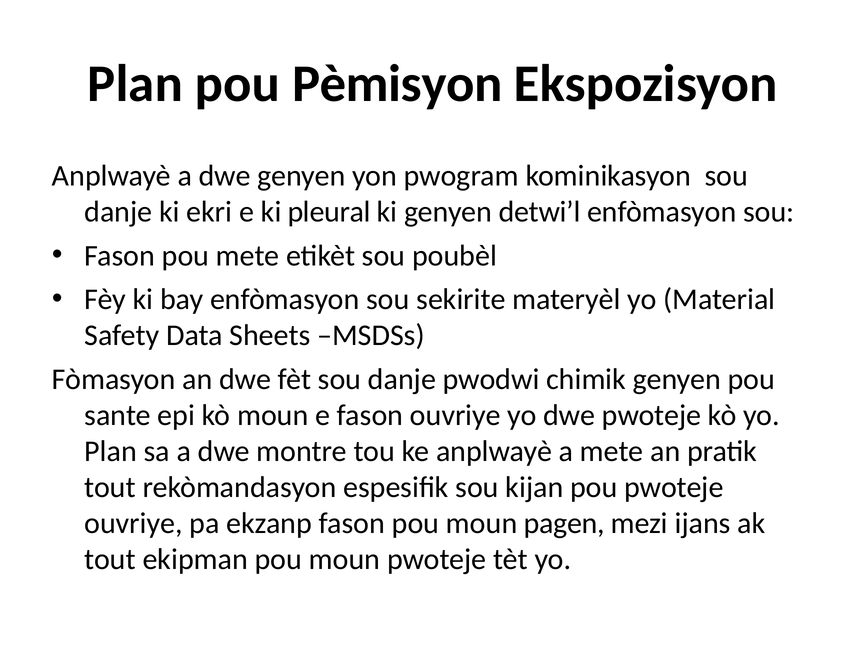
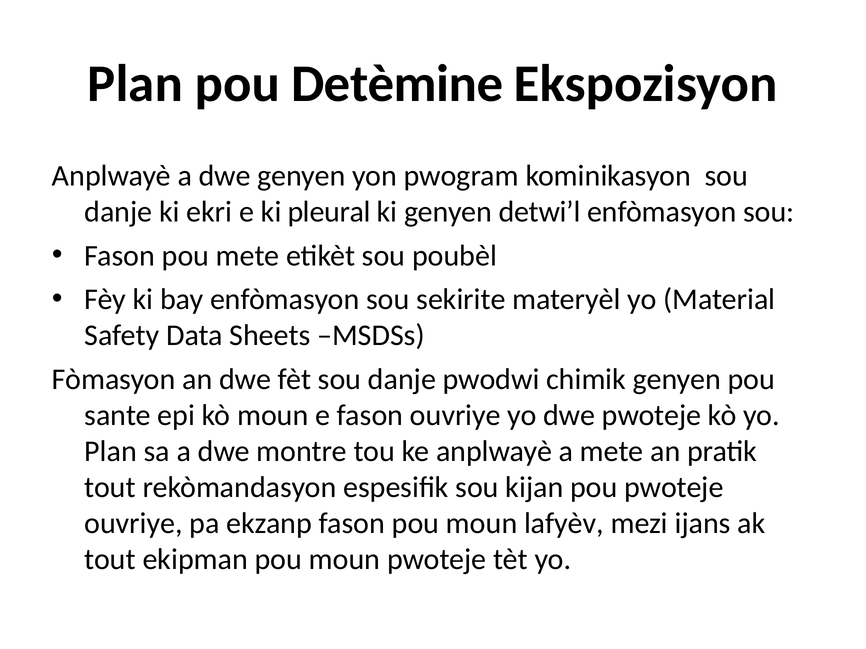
Pèmisyon: Pèmisyon -> Detèmine
pagen: pagen -> lafyèv
